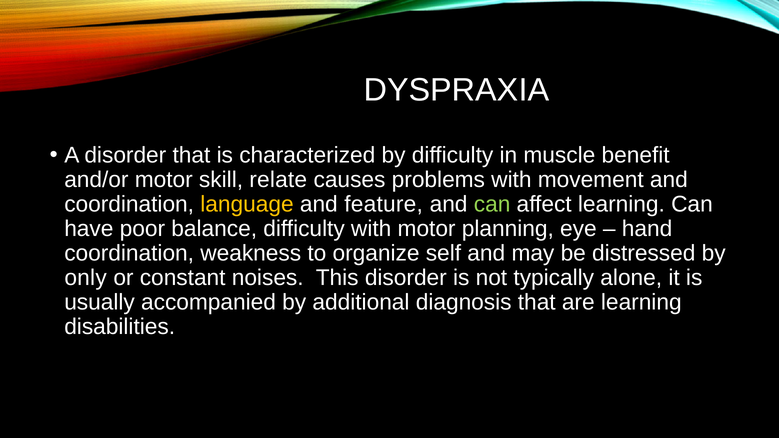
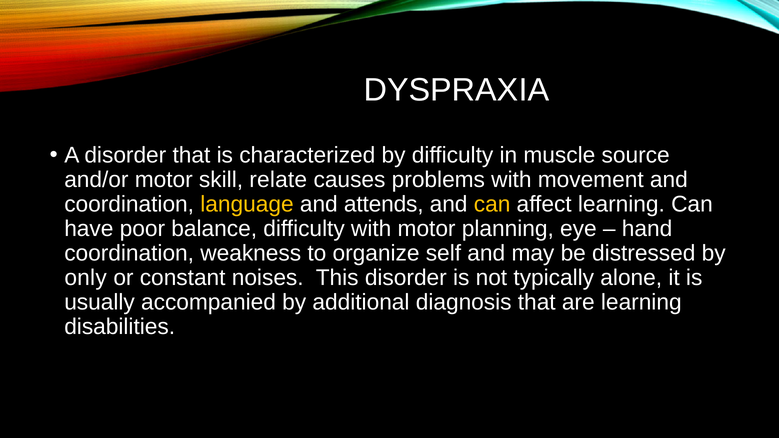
benefit: benefit -> source
feature: feature -> attends
can at (492, 204) colour: light green -> yellow
